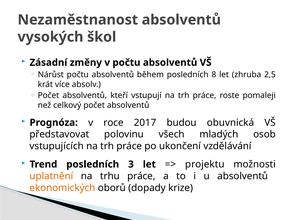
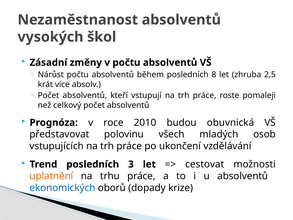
2017: 2017 -> 2010
projektu: projektu -> cestovat
ekonomických colour: orange -> blue
